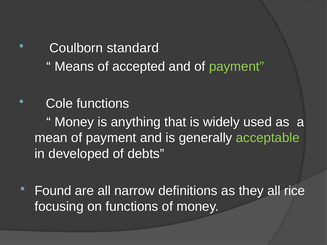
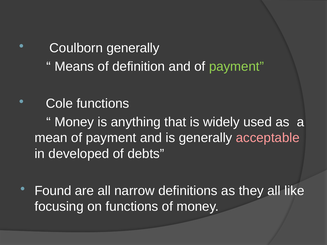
Coulborn standard: standard -> generally
accepted: accepted -> definition
acceptable colour: light green -> pink
rice: rice -> like
